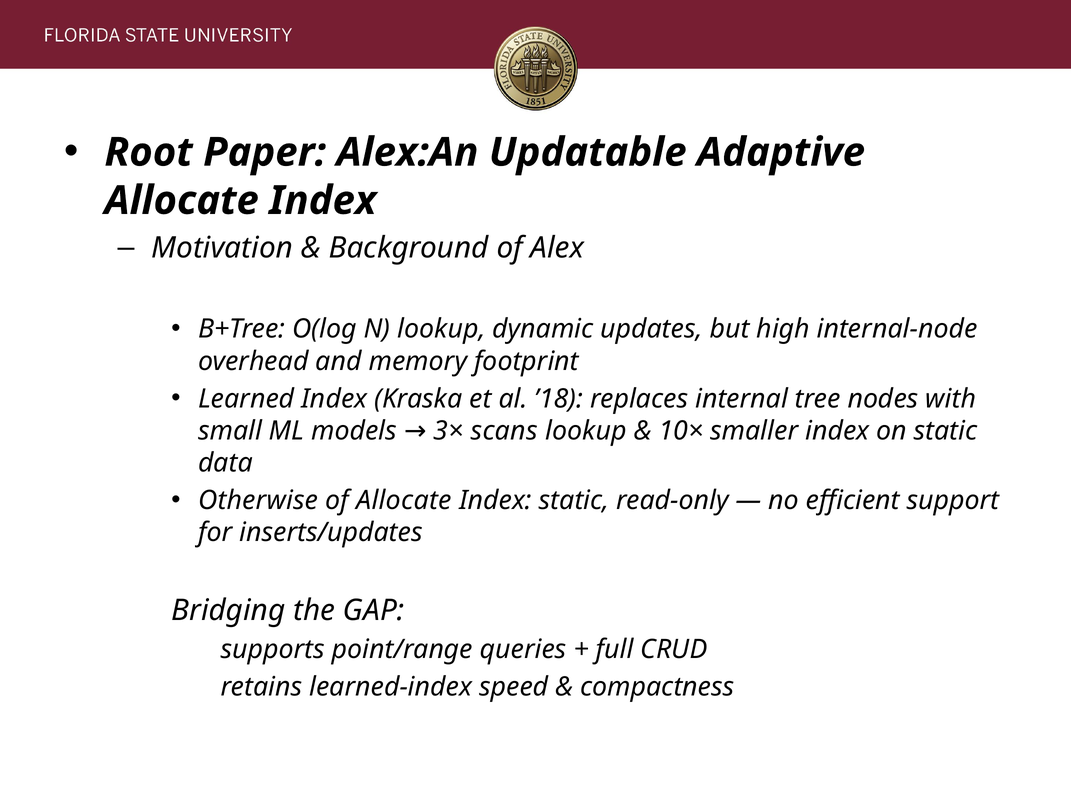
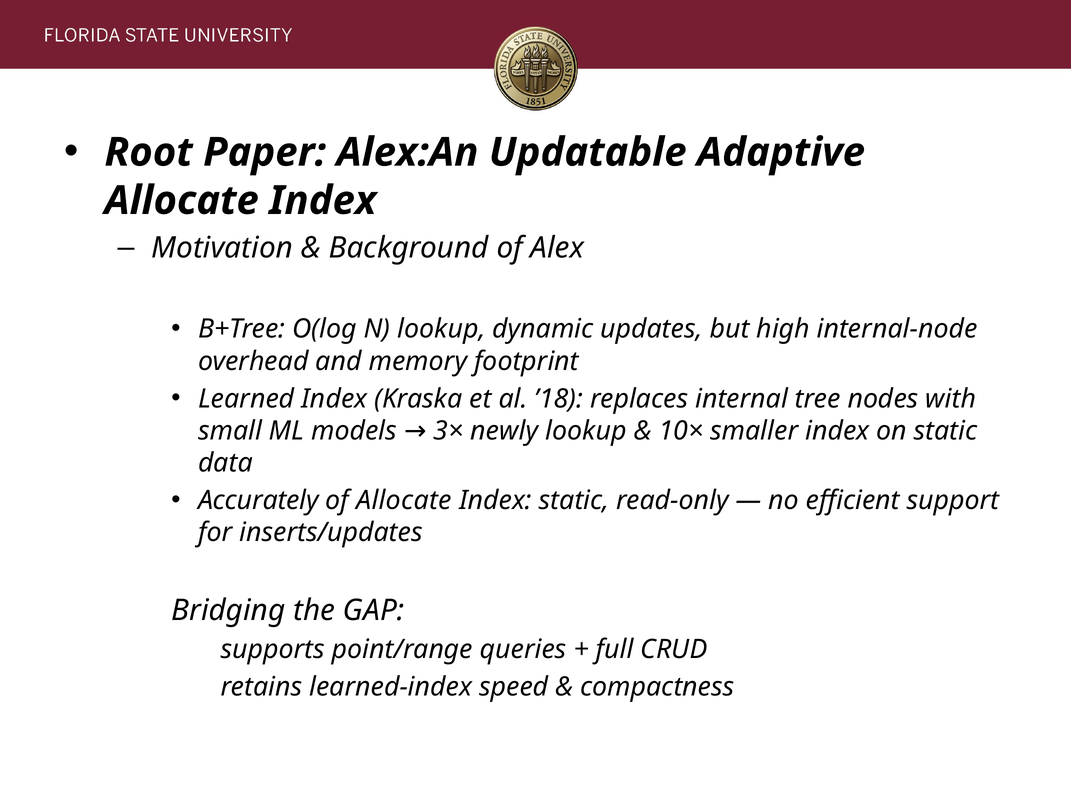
scans: scans -> newly
Otherwise: Otherwise -> Accurately
